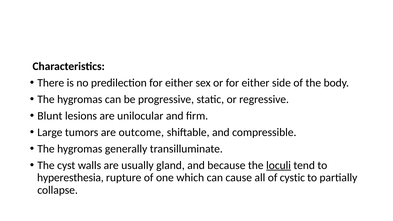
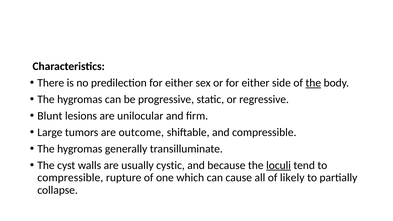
the at (313, 83) underline: none -> present
gland: gland -> cystic
hyperesthesia at (70, 178): hyperesthesia -> compressible
cystic: cystic -> likely
